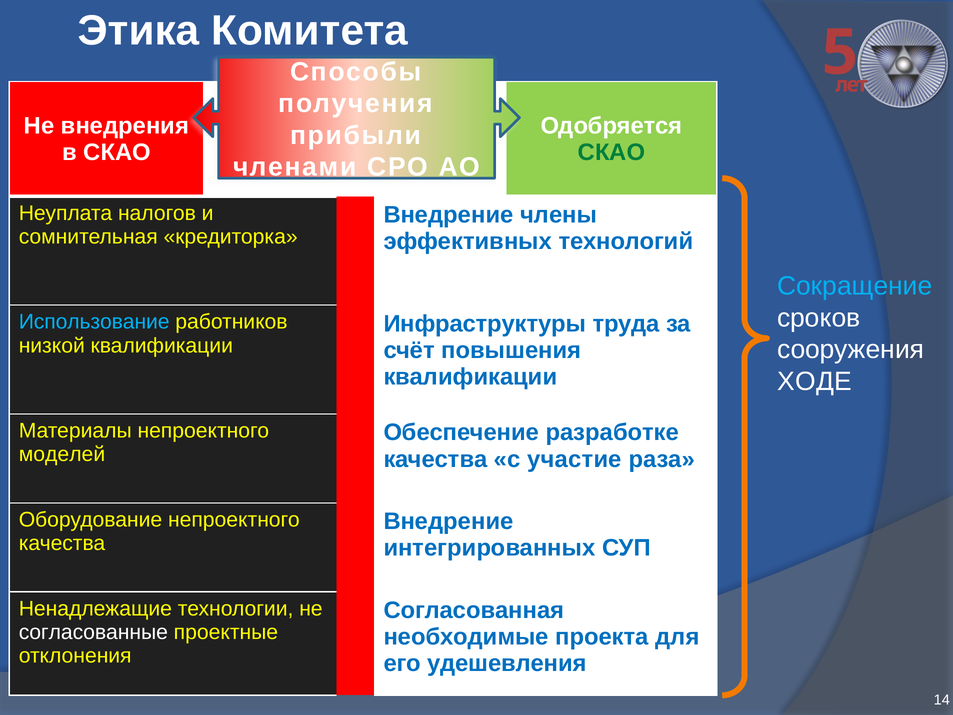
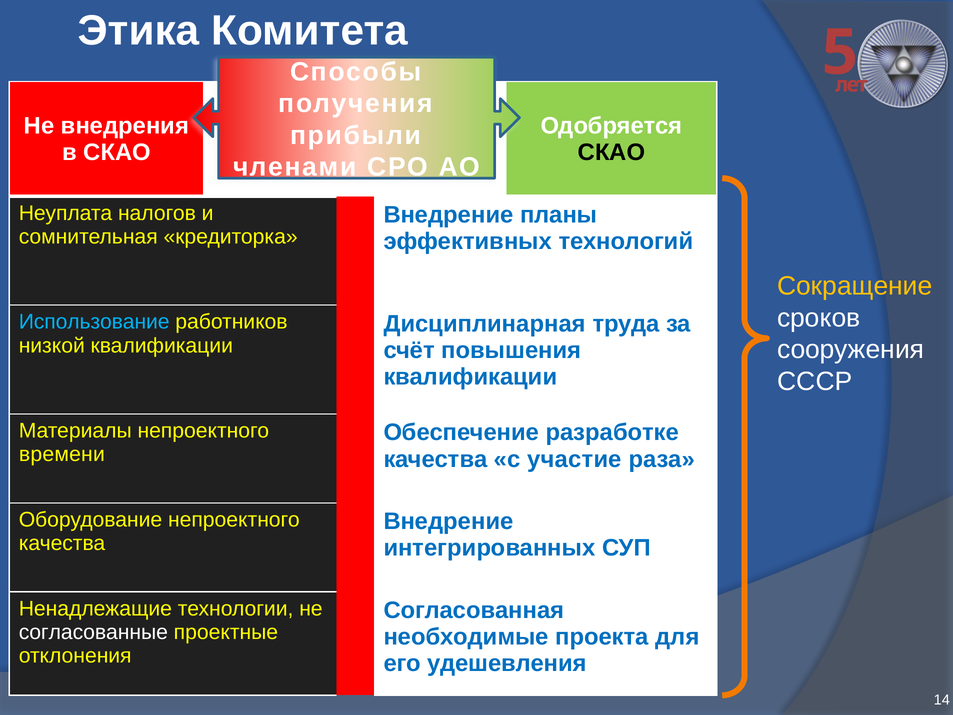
СКАО at (612, 153) colour: green -> black
члены: члены -> планы
Сокращение colour: light blue -> yellow
Инфраструктуры: Инфраструктуры -> Дисциплинарная
ХОДЕ: ХОДЕ -> СССР
моделей: моделей -> времени
